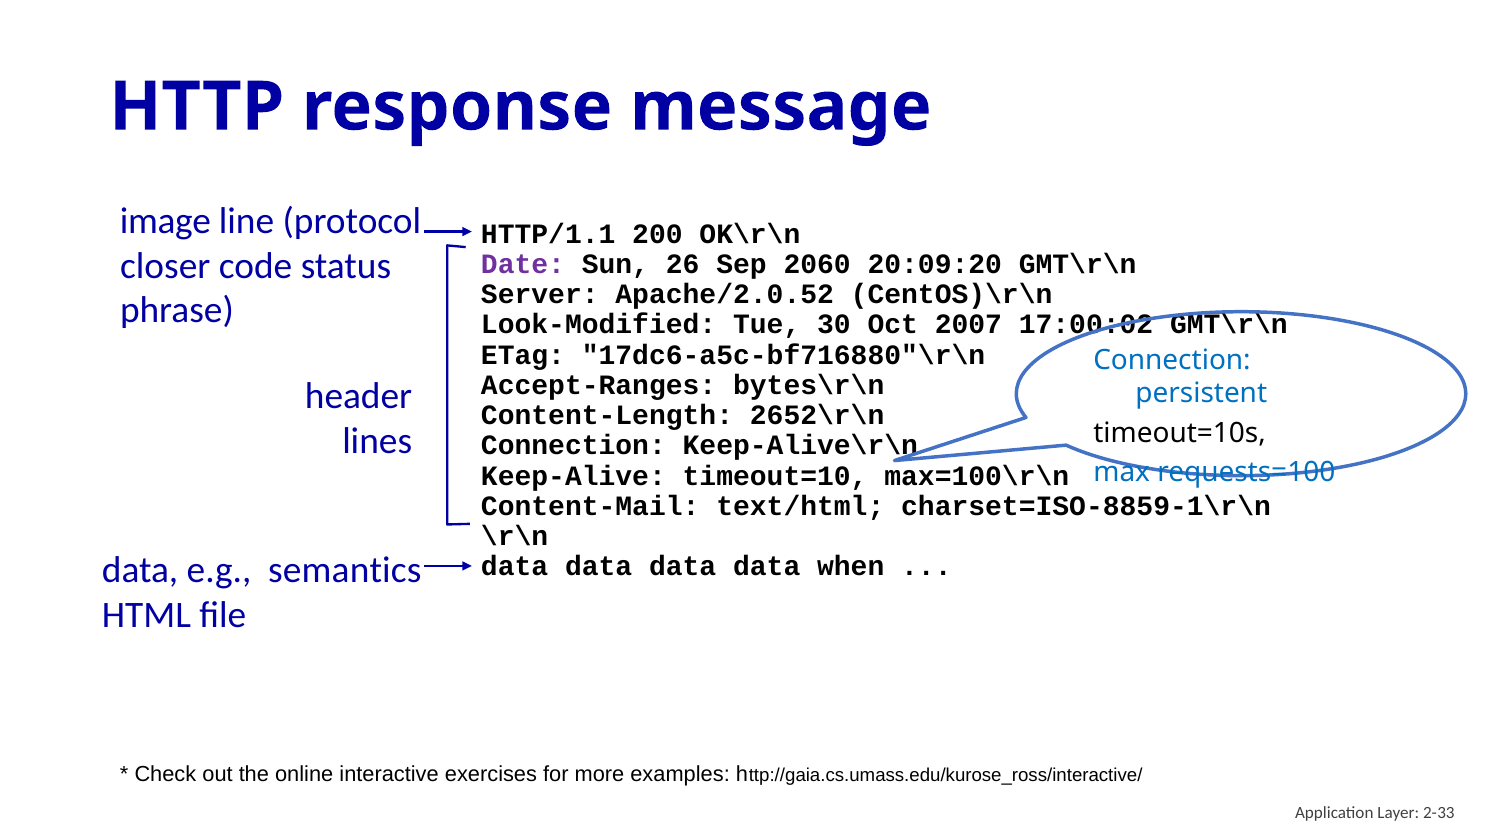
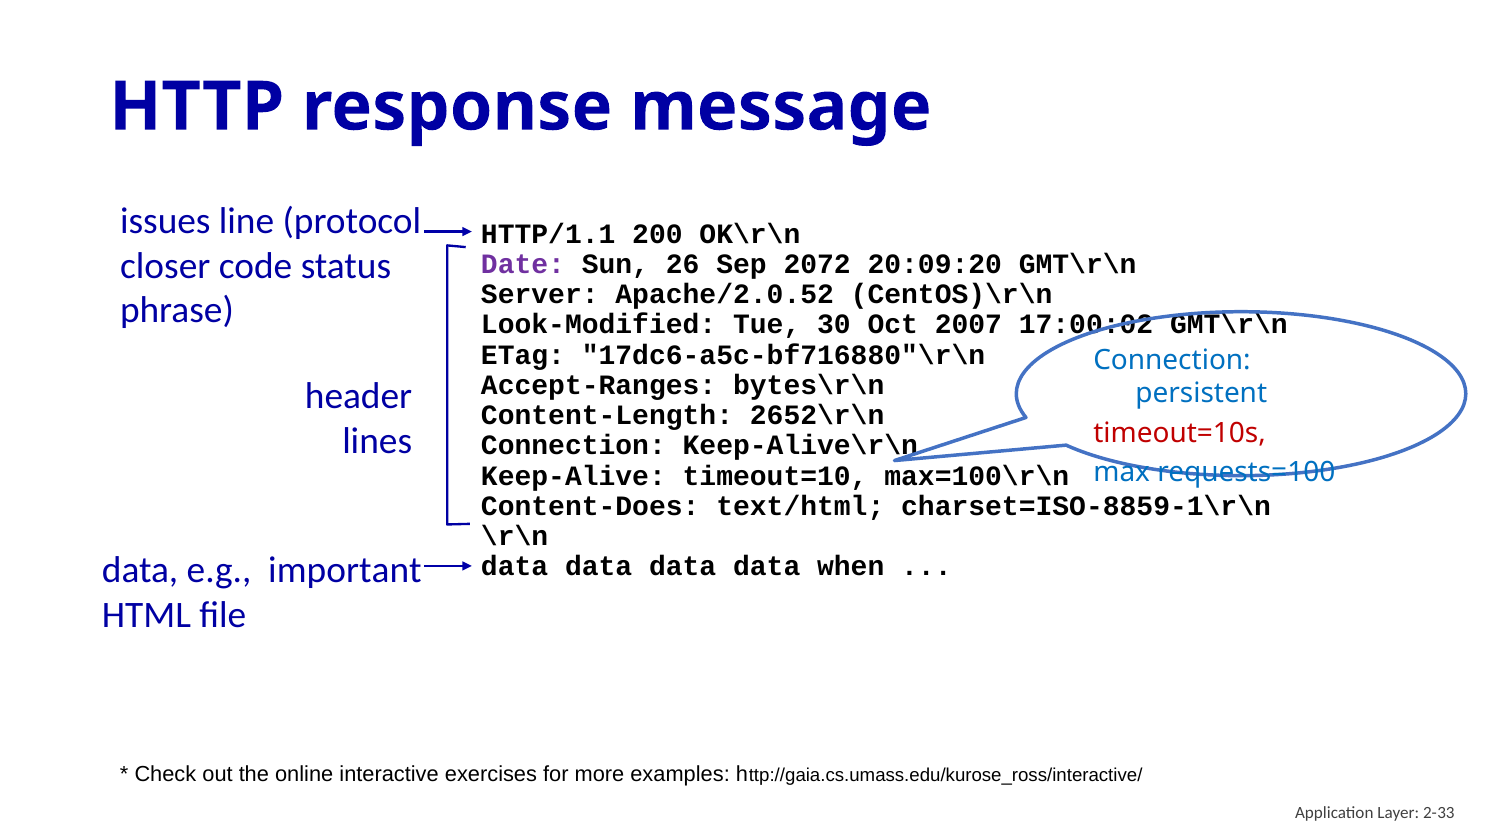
image: image -> issues
2060: 2060 -> 2072
timeout=10s colour: black -> red
Content-Mail: Content-Mail -> Content-Does
semantics: semantics -> important
